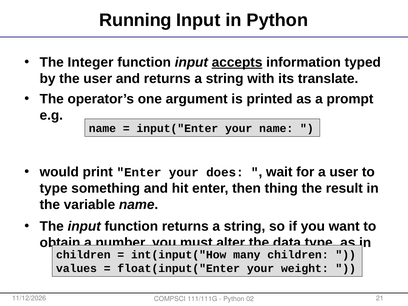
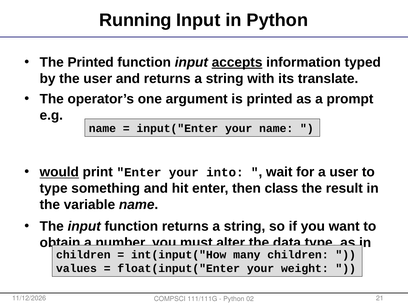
The Integer: Integer -> Printed
would underline: none -> present
does: does -> into
thing: thing -> class
